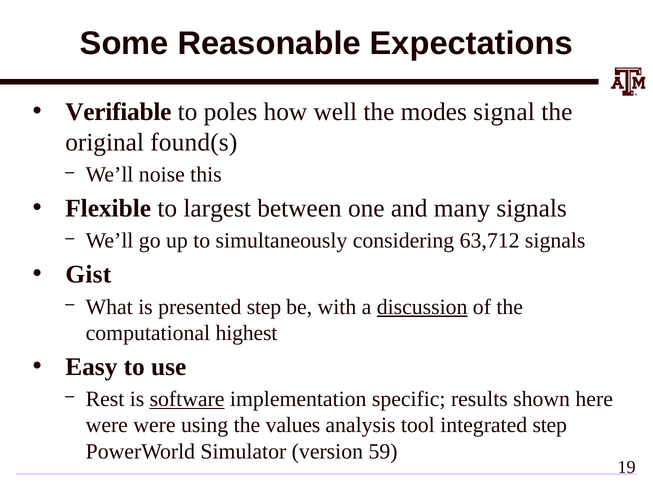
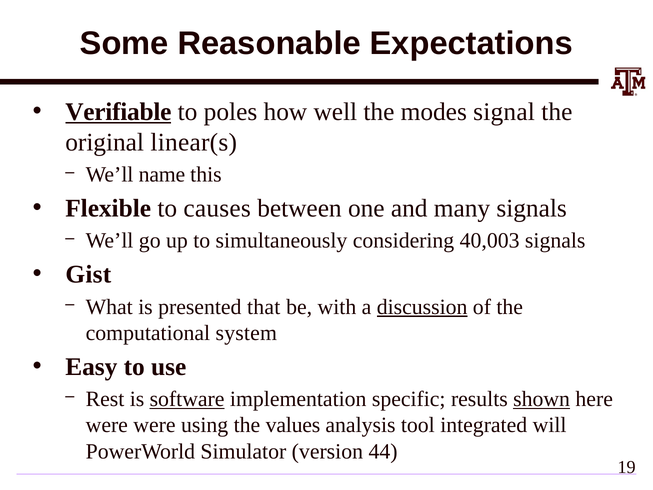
Verifiable underline: none -> present
found(s: found(s -> linear(s
noise: noise -> name
largest: largest -> causes
63,712: 63,712 -> 40,003
presented step: step -> that
highest: highest -> system
shown underline: none -> present
integrated step: step -> will
59: 59 -> 44
